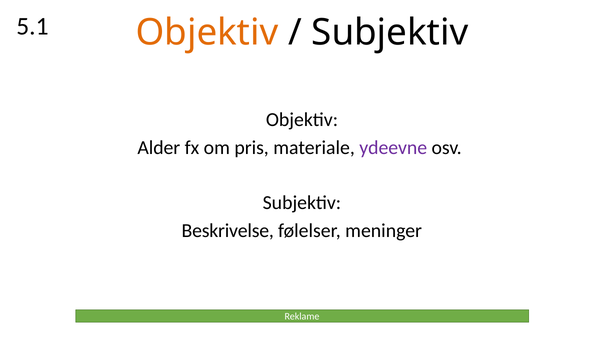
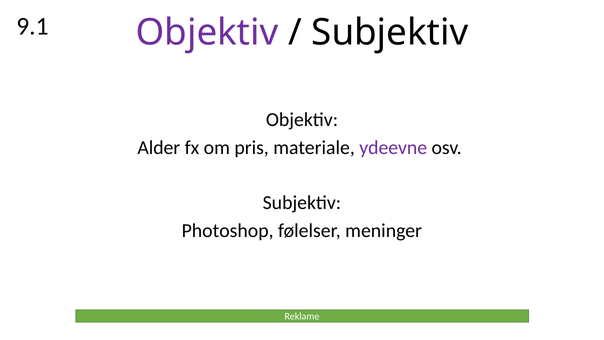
5.1: 5.1 -> 9.1
Objektiv at (207, 33) colour: orange -> purple
Beskrivelse: Beskrivelse -> Photoshop
